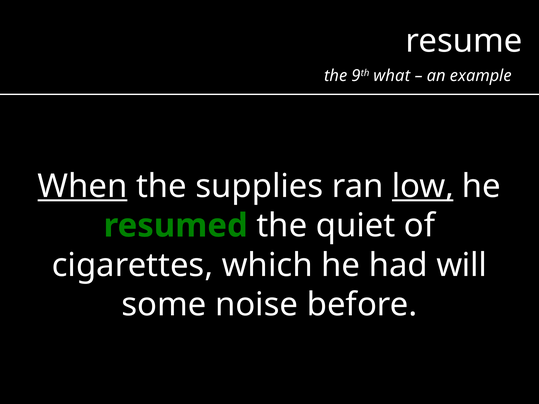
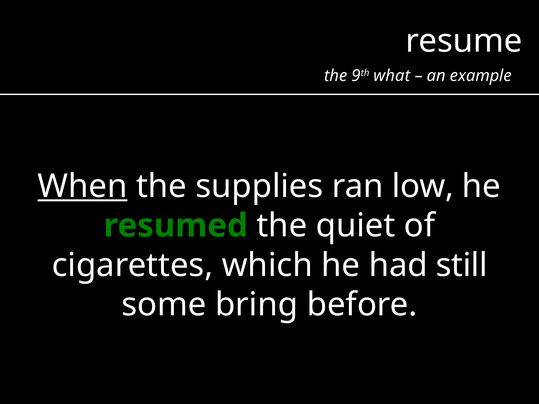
low underline: present -> none
will: will -> still
noise: noise -> bring
